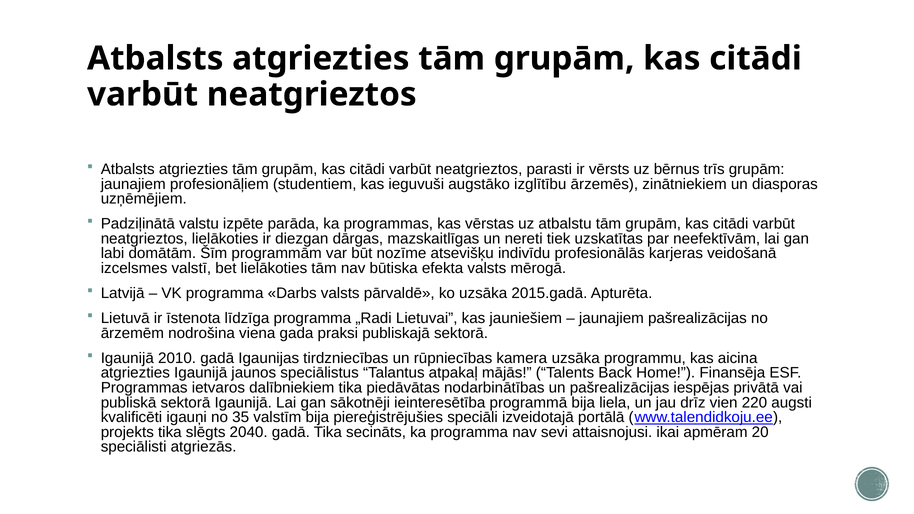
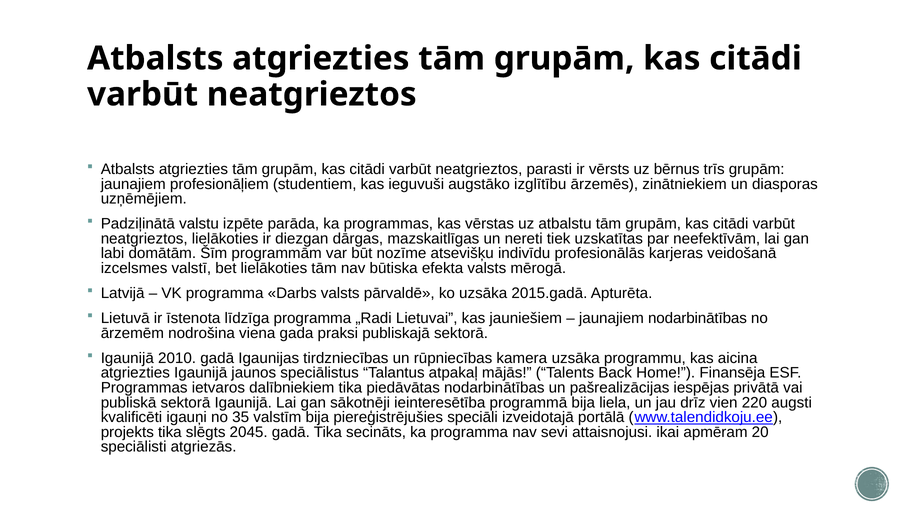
jaunajiem pašrealizācijas: pašrealizācijas -> nodarbinātības
2040: 2040 -> 2045
